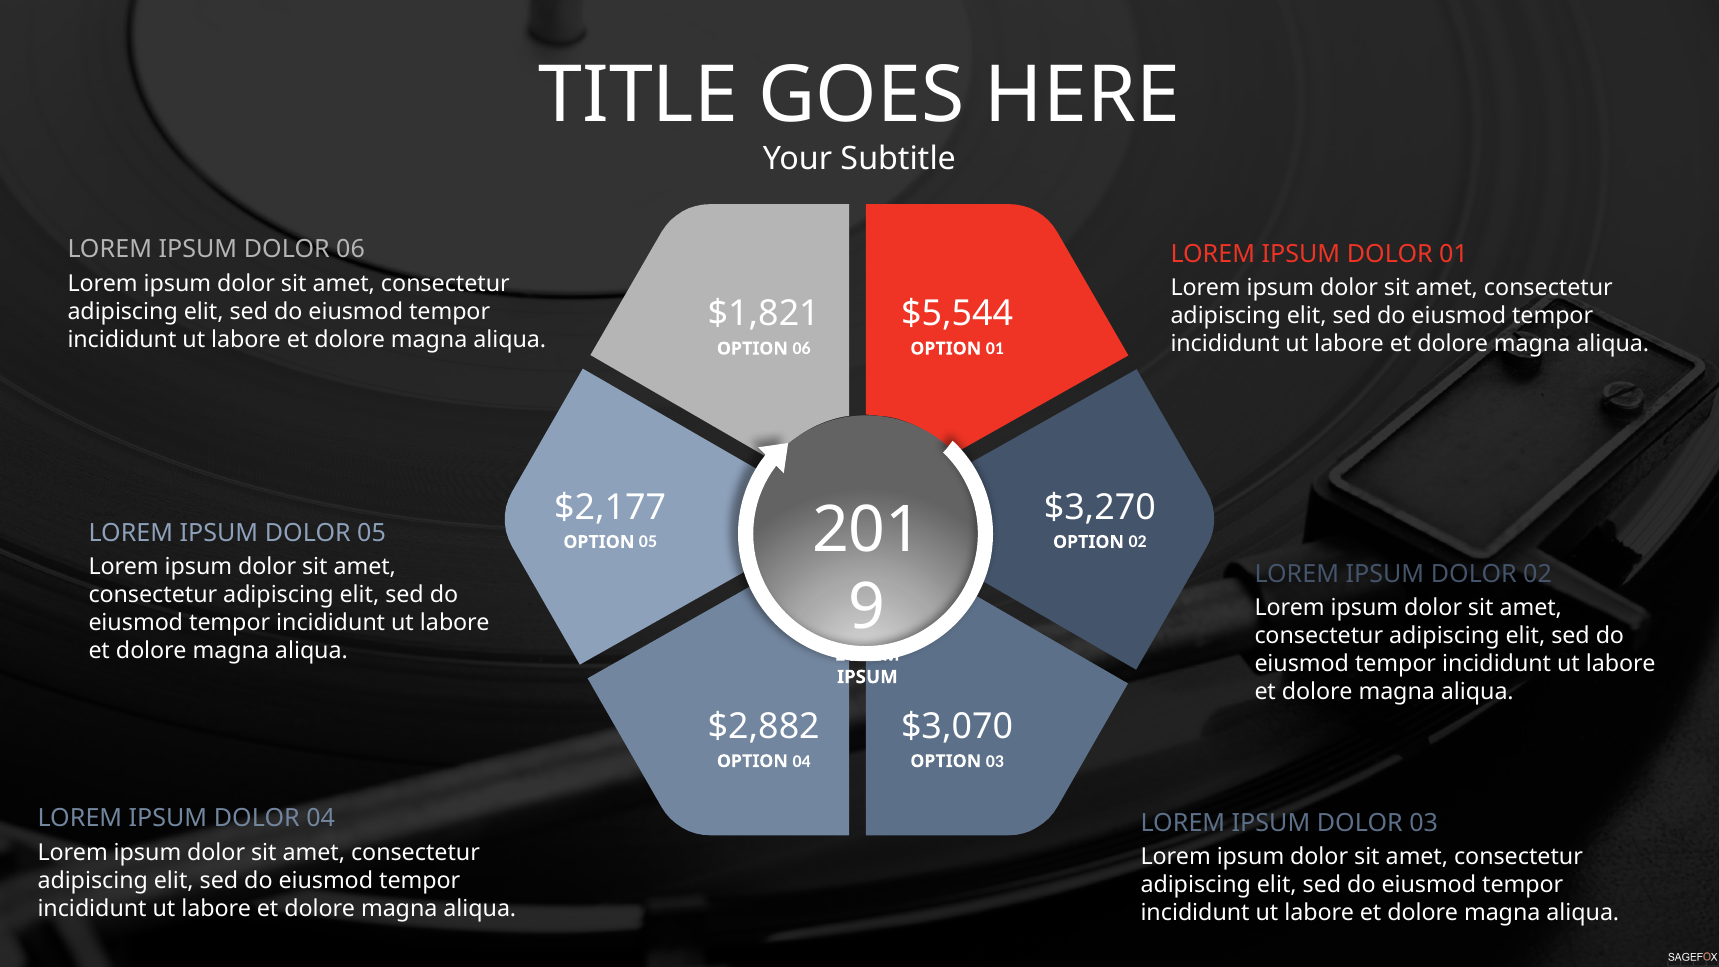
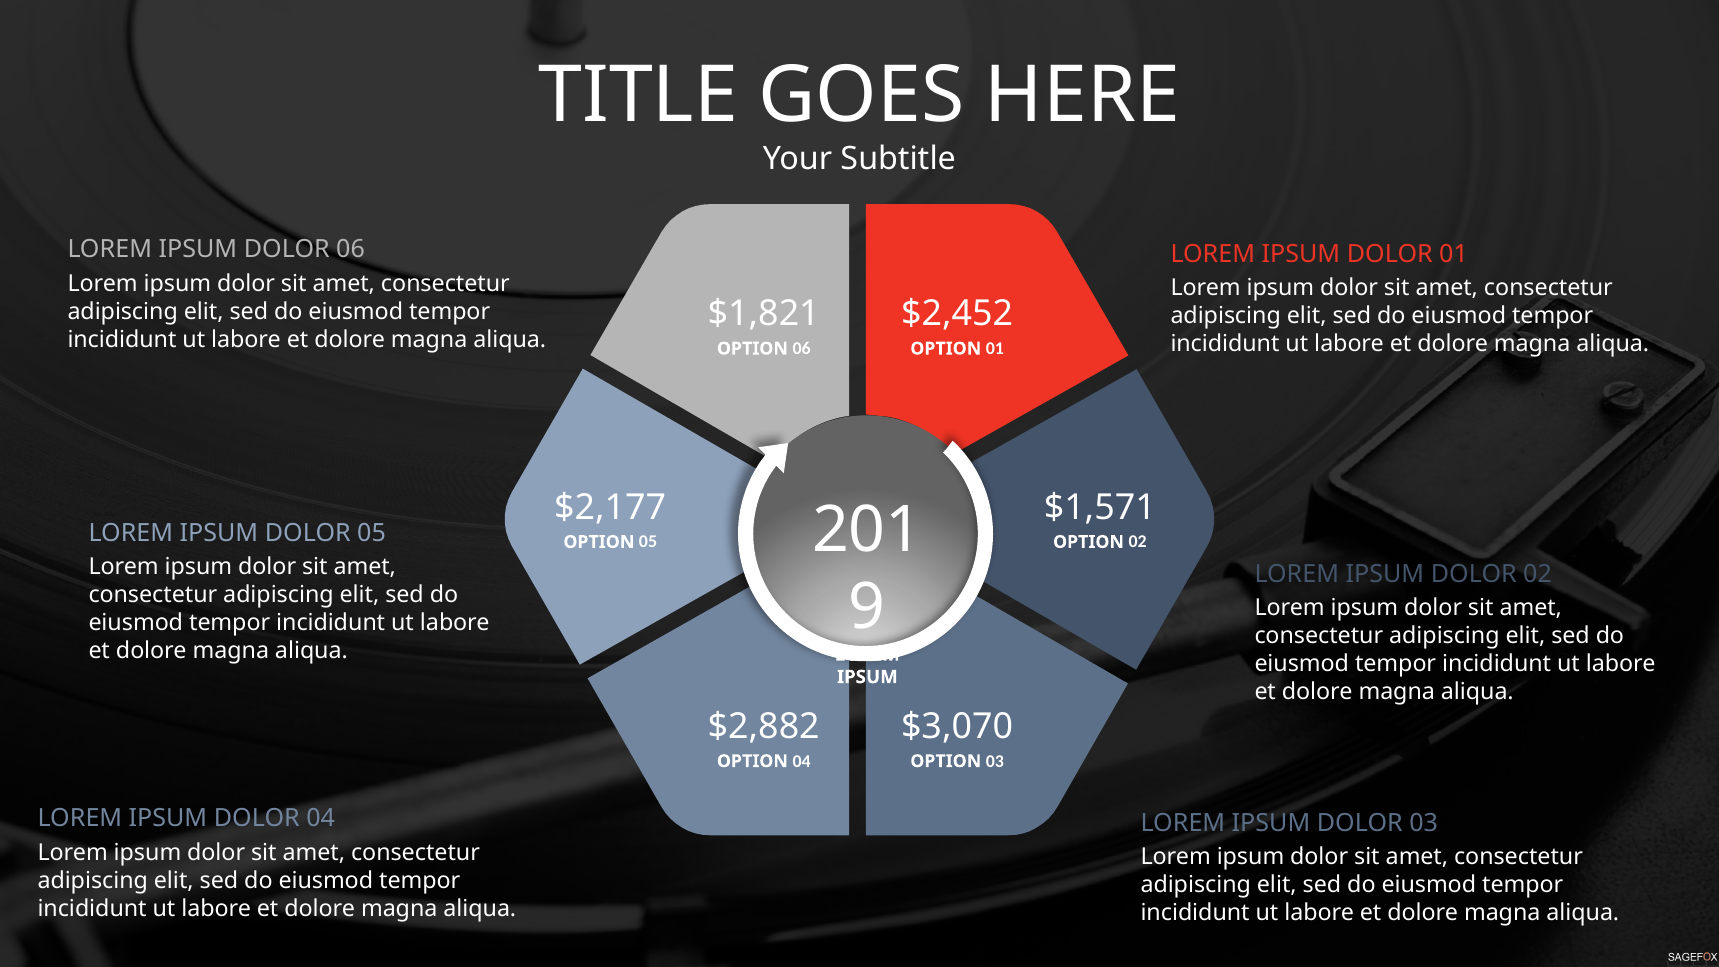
$5,544: $5,544 -> $2,452
$3,270: $3,270 -> $1,571
